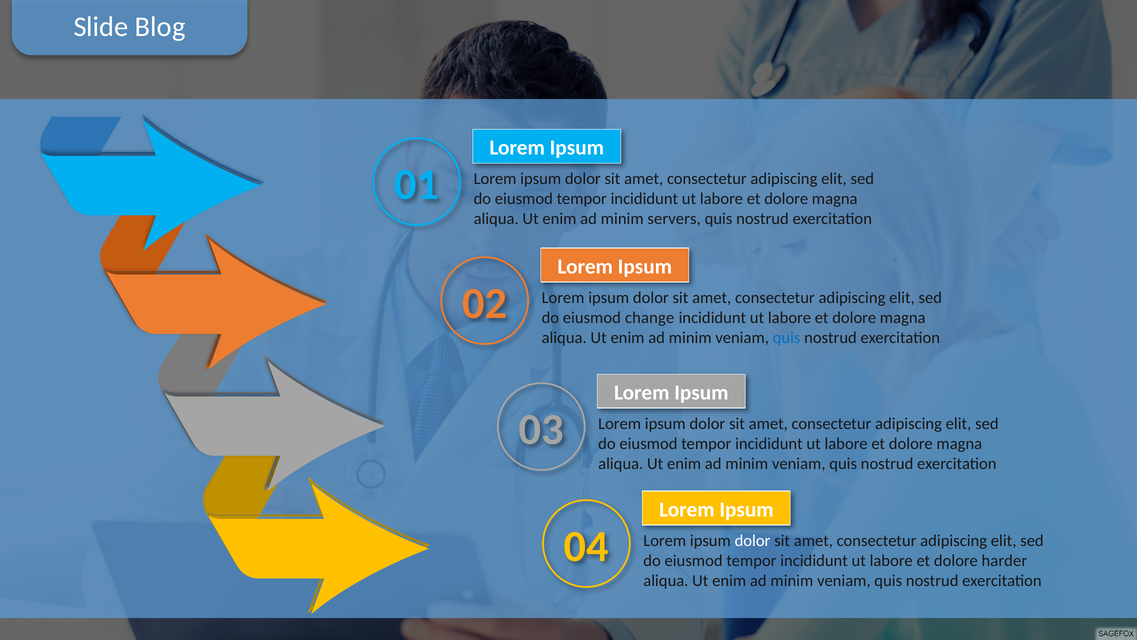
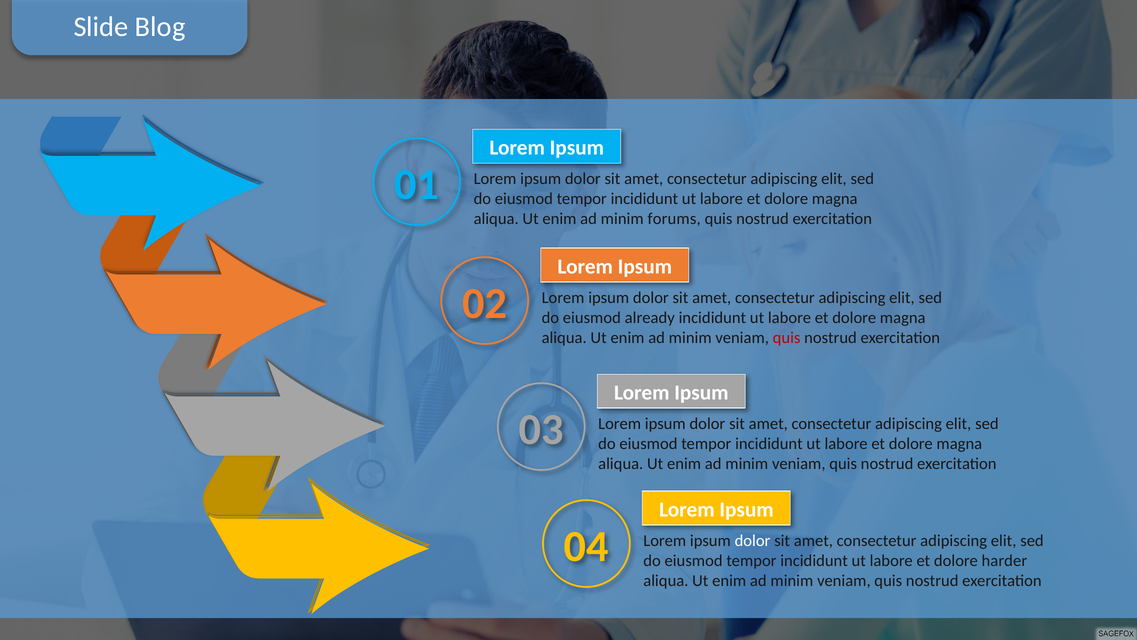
servers: servers -> forums
change: change -> already
quis at (787, 338) colour: blue -> red
